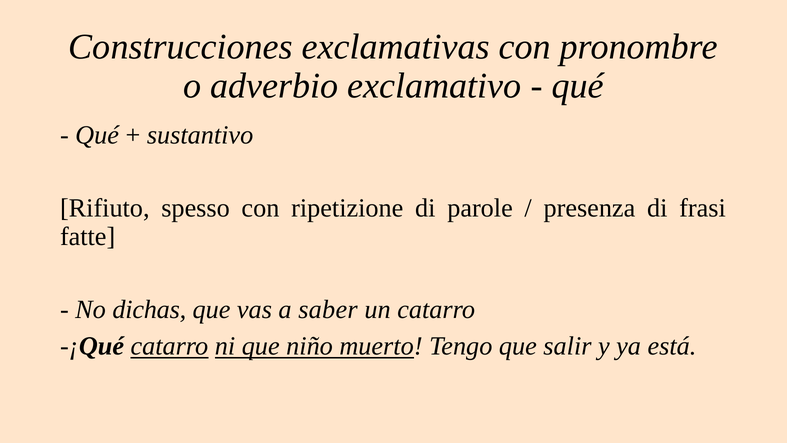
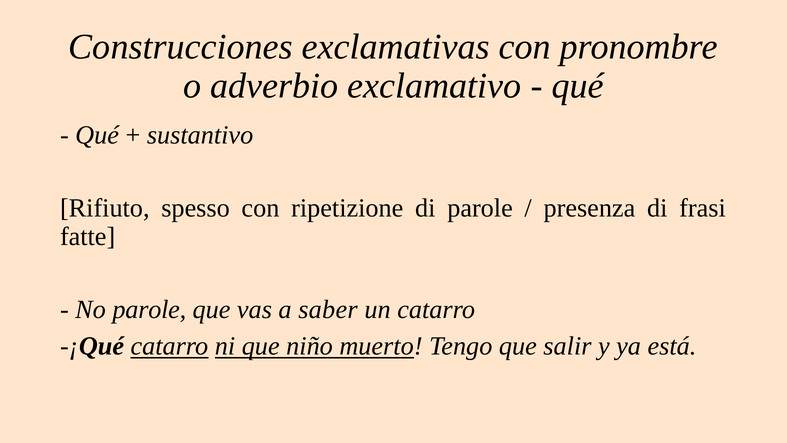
No dichas: dichas -> parole
